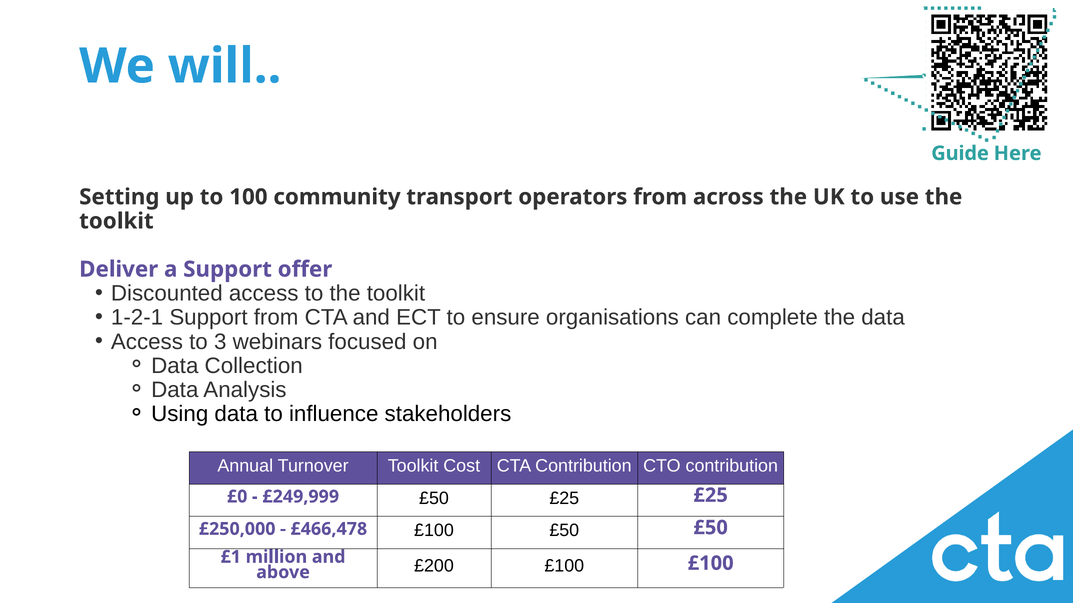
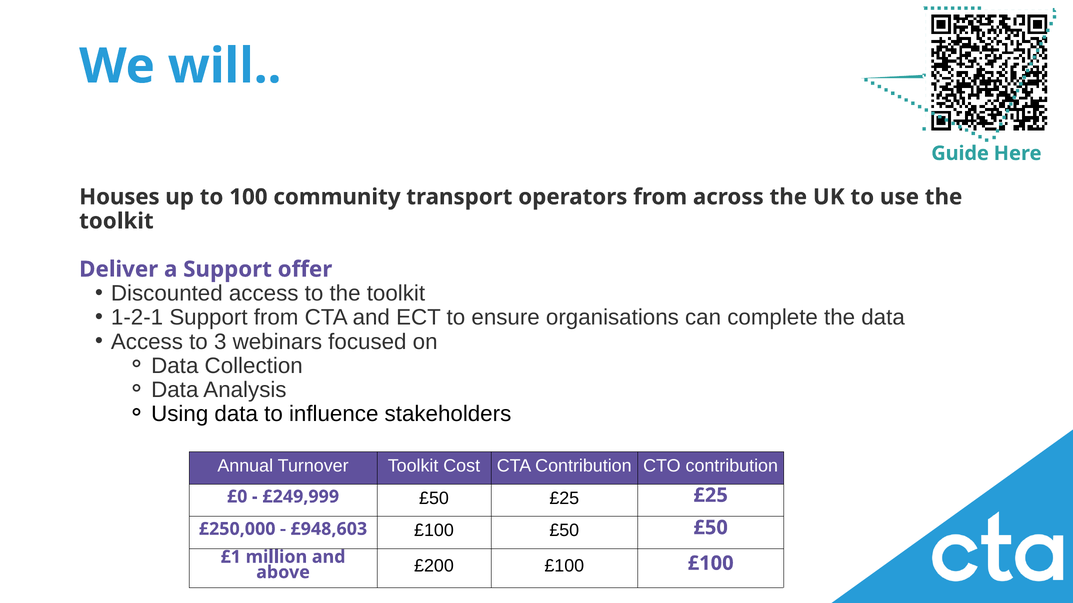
Setting: Setting -> Houses
£466,478: £466,478 -> £948,603
